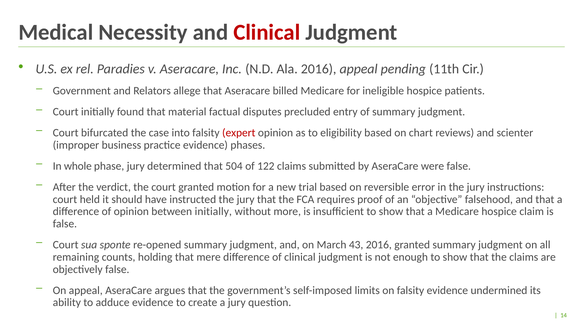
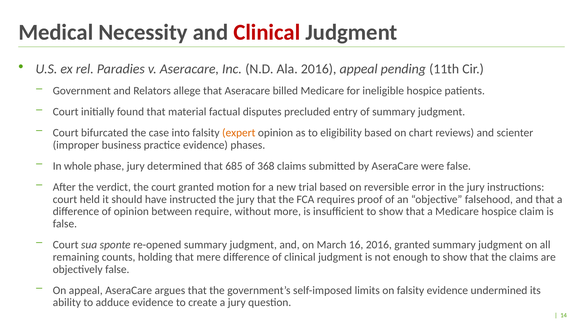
expert colour: red -> orange
504: 504 -> 685
122: 122 -> 368
between initially: initially -> require
43: 43 -> 16
